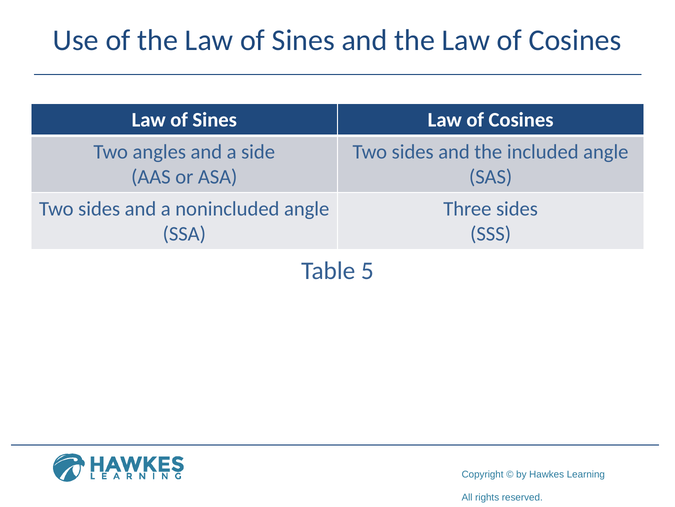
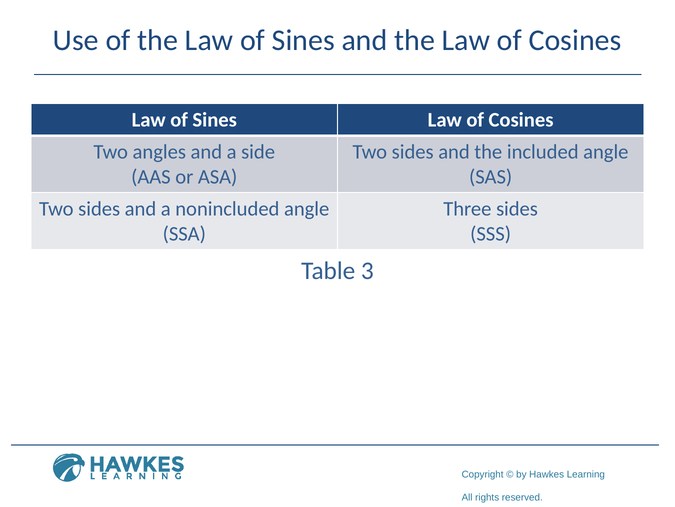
5: 5 -> 3
